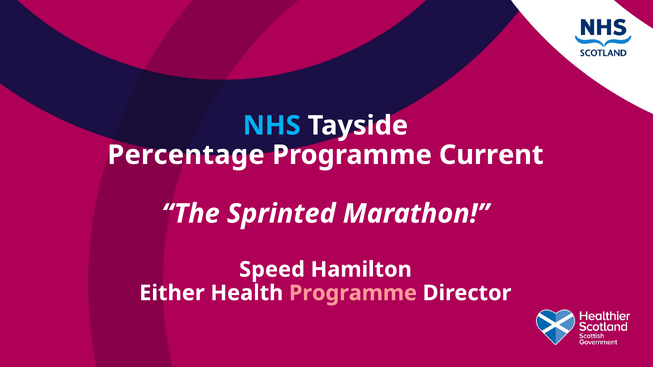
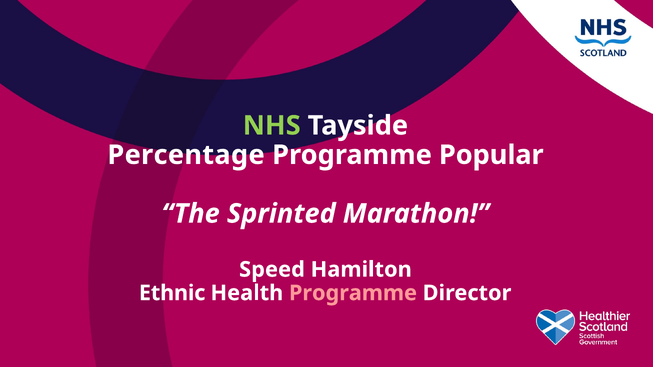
NHS colour: light blue -> light green
Current: Current -> Popular
Either: Either -> Ethnic
